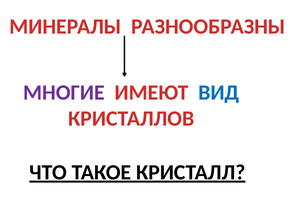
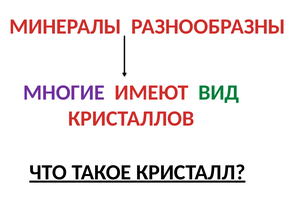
ВИД colour: blue -> green
